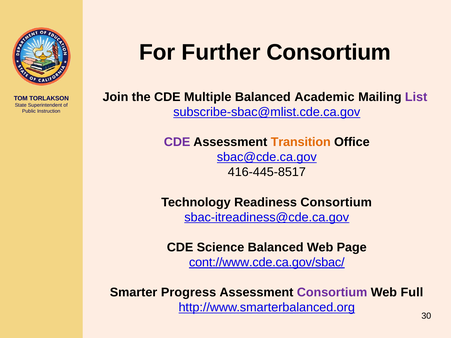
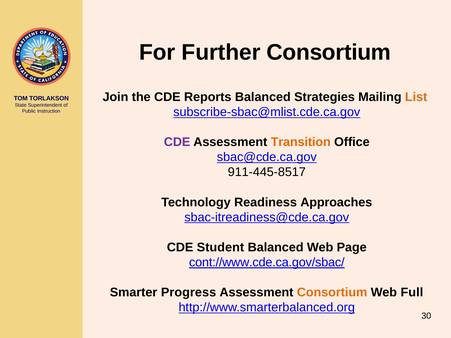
Multiple: Multiple -> Reports
Academic: Academic -> Strategies
List colour: purple -> orange
416-445-8517: 416-445-8517 -> 911-445-8517
Readiness Consortium: Consortium -> Approaches
Science: Science -> Student
Consortium at (332, 293) colour: purple -> orange
